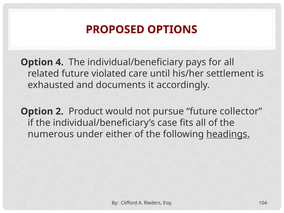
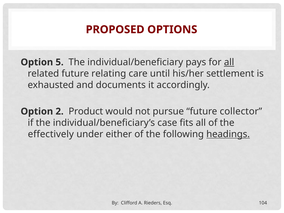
4: 4 -> 5
all at (229, 62) underline: none -> present
violated: violated -> relating
numerous: numerous -> effectively
